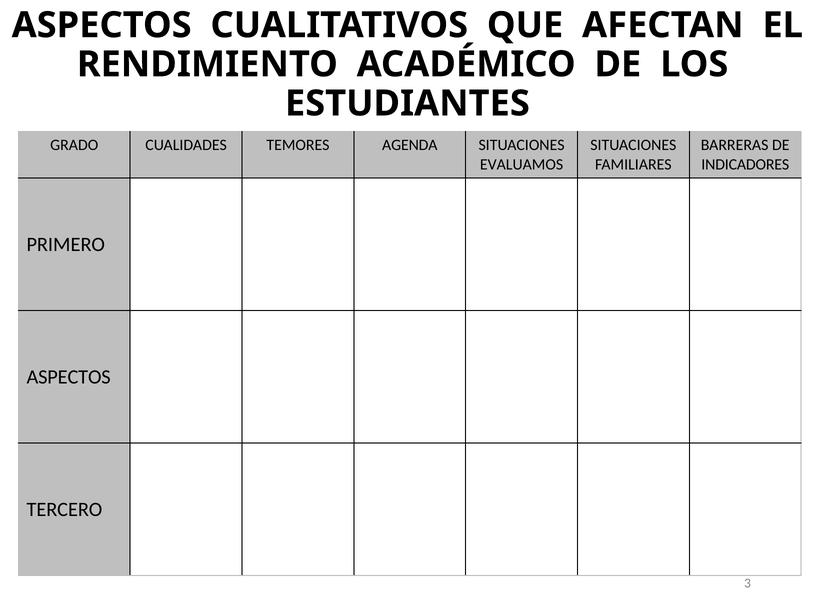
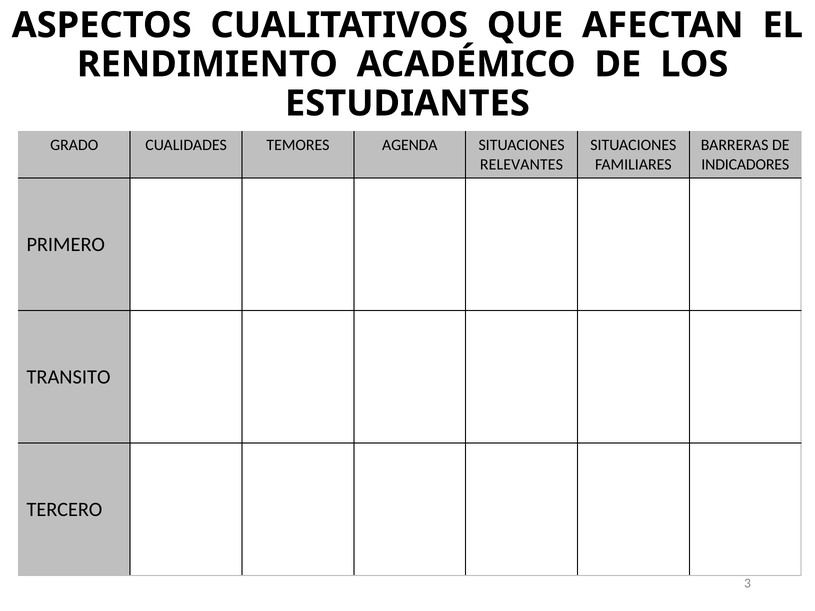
EVALUAMOS: EVALUAMOS -> RELEVANTES
ASPECTOS at (69, 377): ASPECTOS -> TRANSITO
